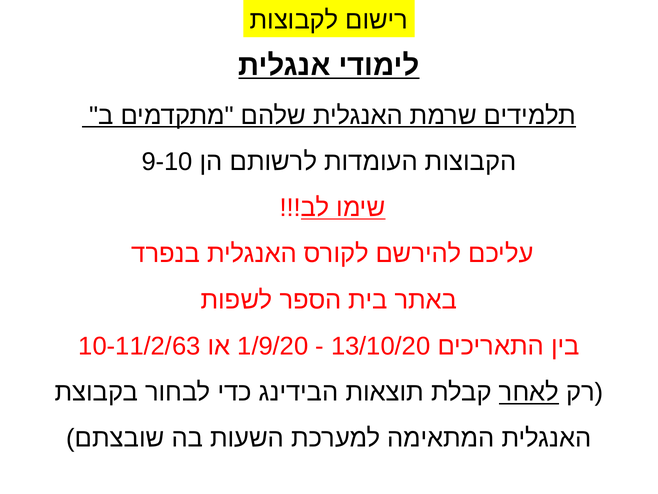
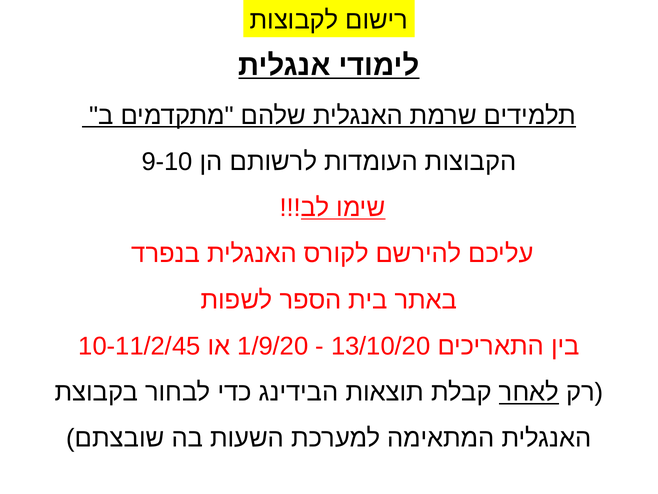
10-11/2/63: 10-11/2/63 -> 10-11/2/45
